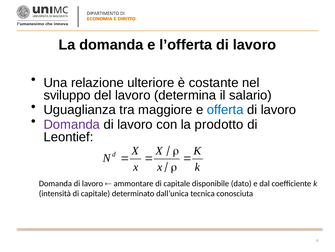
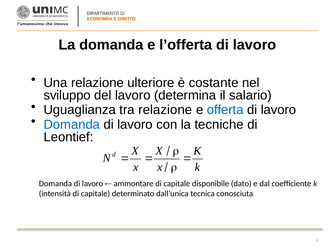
tra maggiore: maggiore -> relazione
Domanda at (72, 124) colour: purple -> blue
prodotto: prodotto -> tecniche
